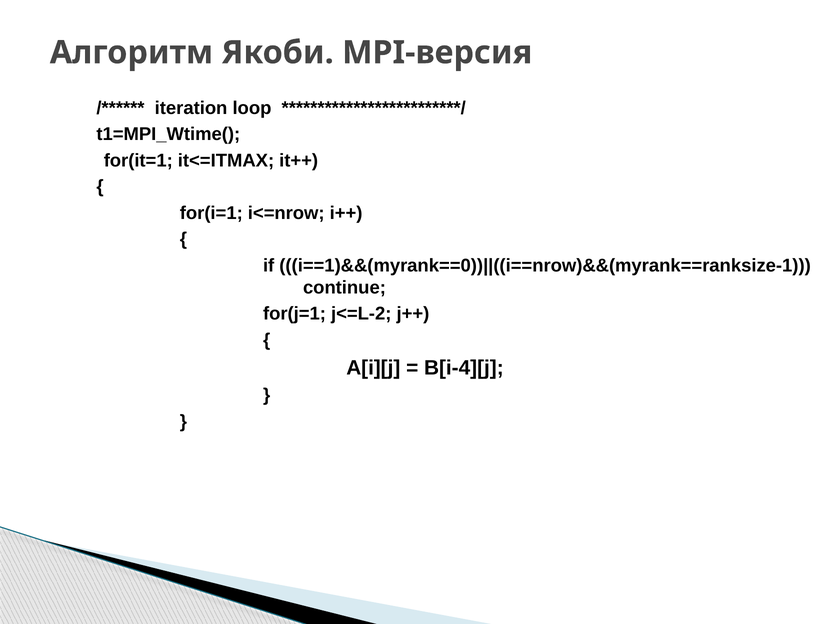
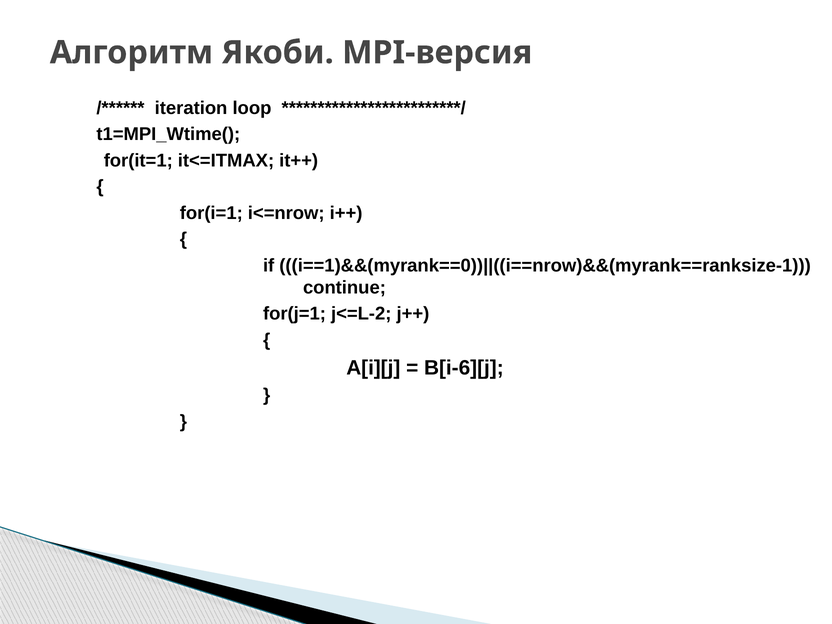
B[i-4][j: B[i-4][j -> B[i-6][j
